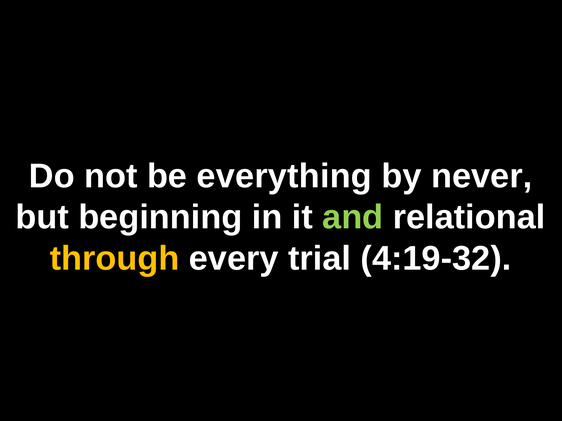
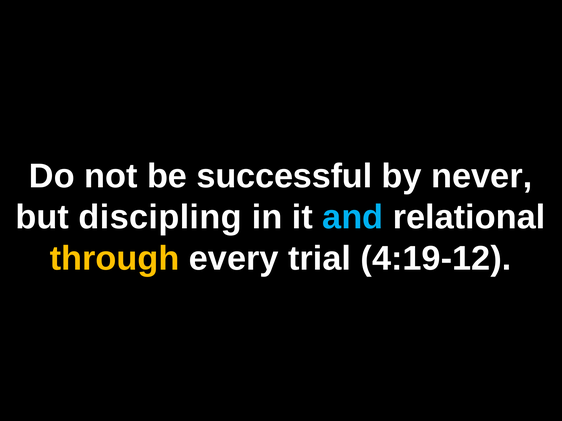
everything: everything -> successful
beginning: beginning -> discipling
and colour: light green -> light blue
4:19-32: 4:19-32 -> 4:19-12
